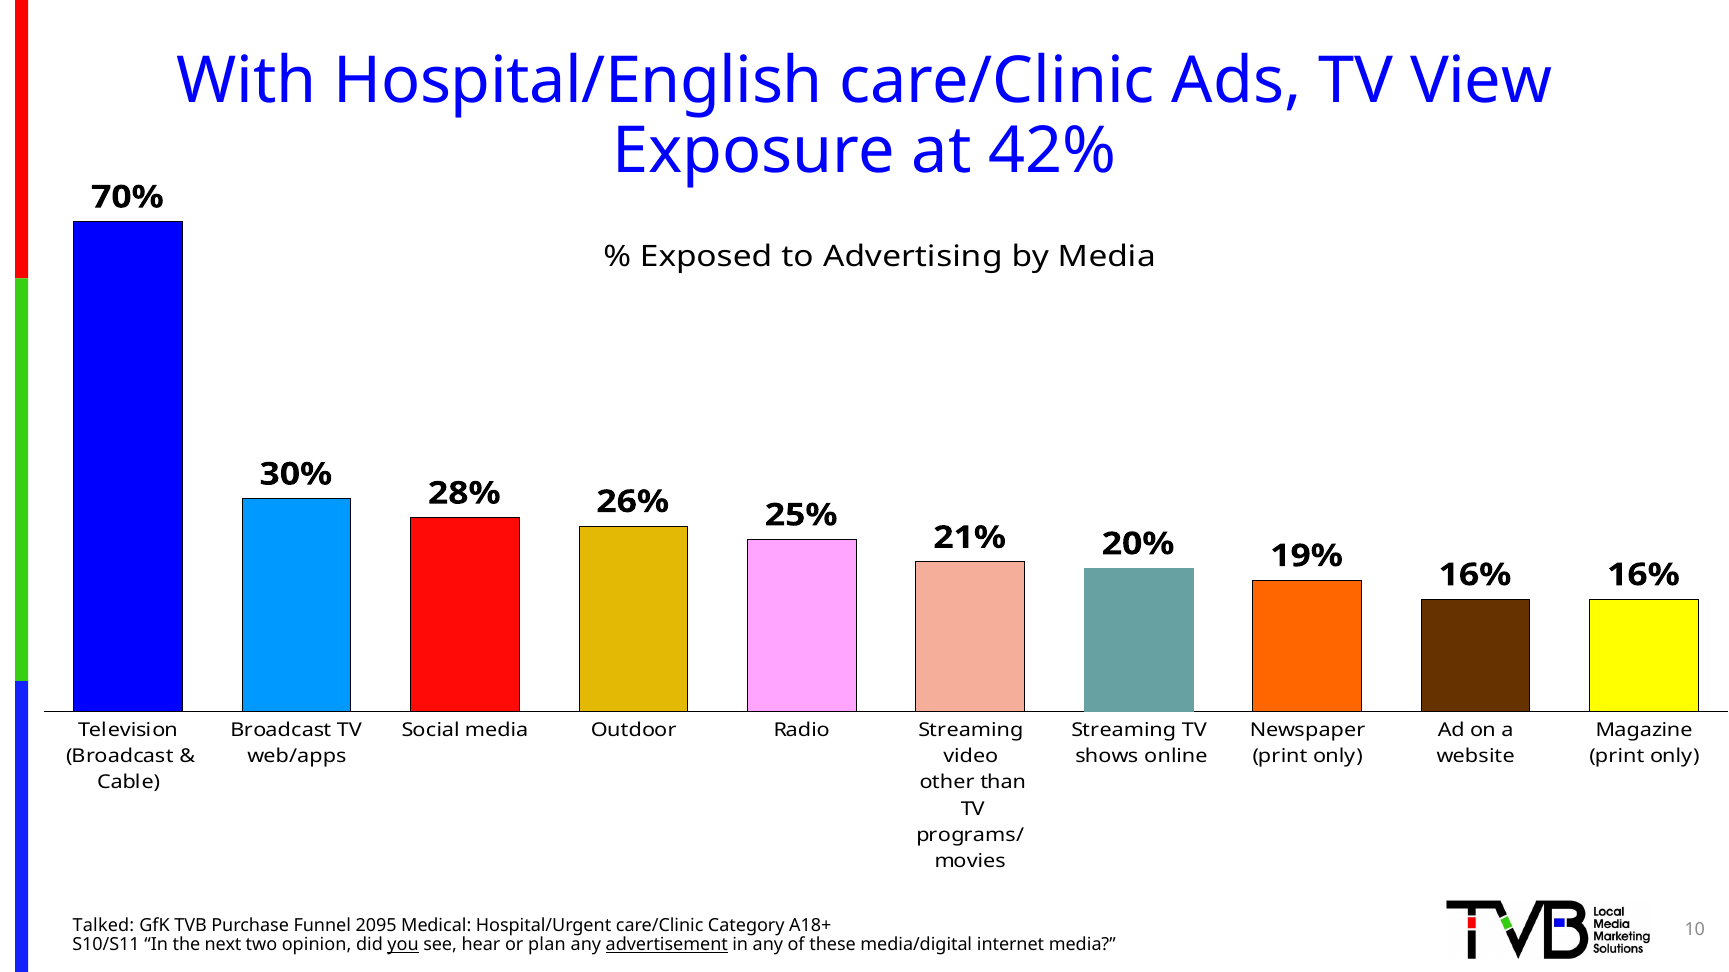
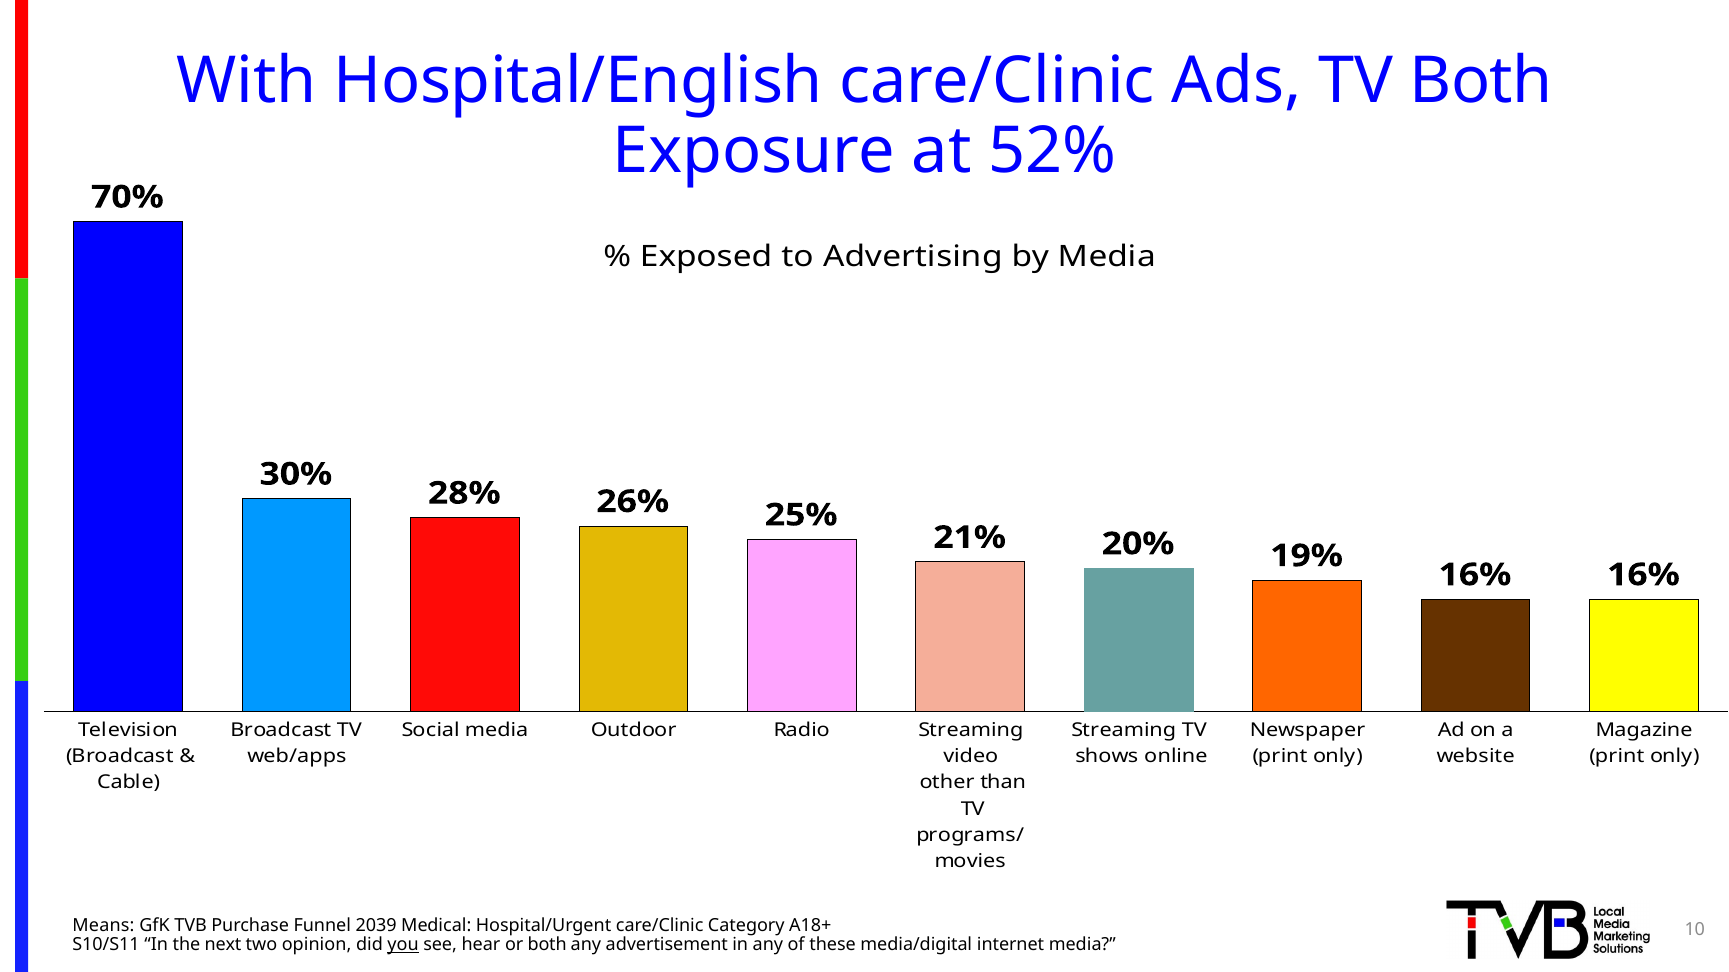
TV View: View -> Both
42%: 42% -> 52%
Talked: Talked -> Means
2095: 2095 -> 2039
or plan: plan -> both
advertisement underline: present -> none
